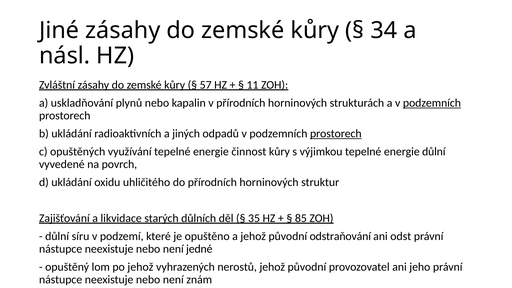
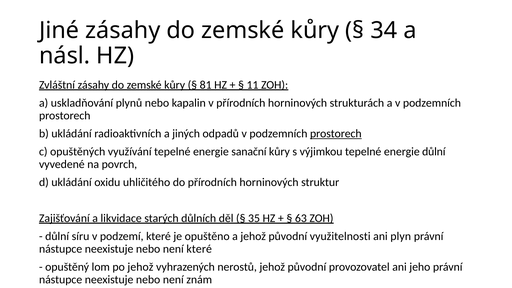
57: 57 -> 81
podzemních at (432, 103) underline: present -> none
činnost: činnost -> sanační
85: 85 -> 63
odstraňování: odstraňování -> využitelnosti
odst: odst -> plyn
není jedné: jedné -> které
